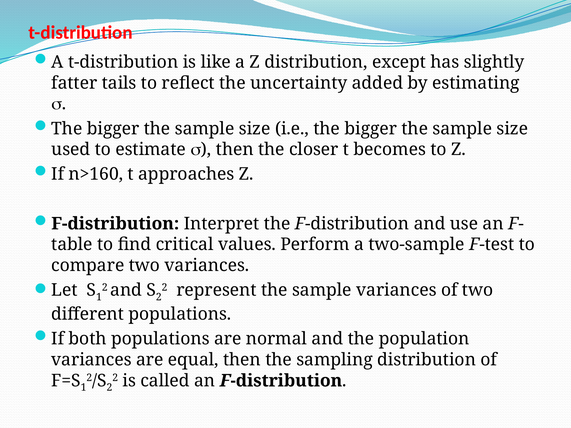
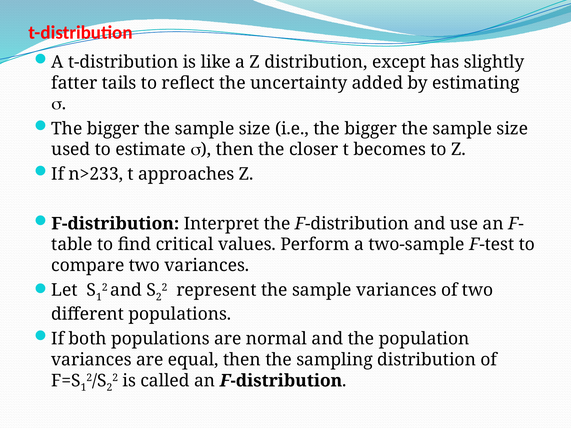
n>160: n>160 -> n>233
